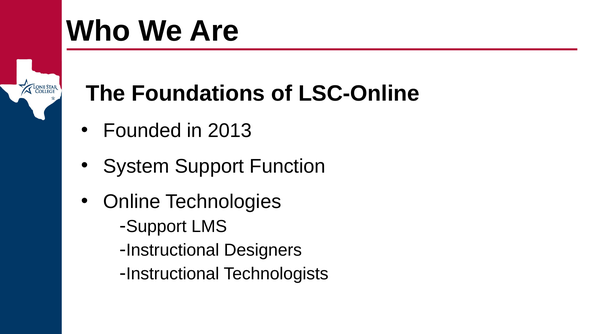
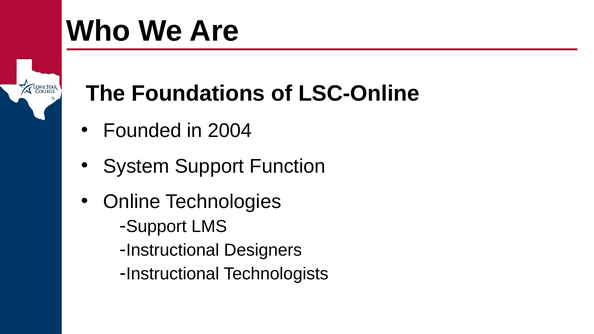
2013: 2013 -> 2004
